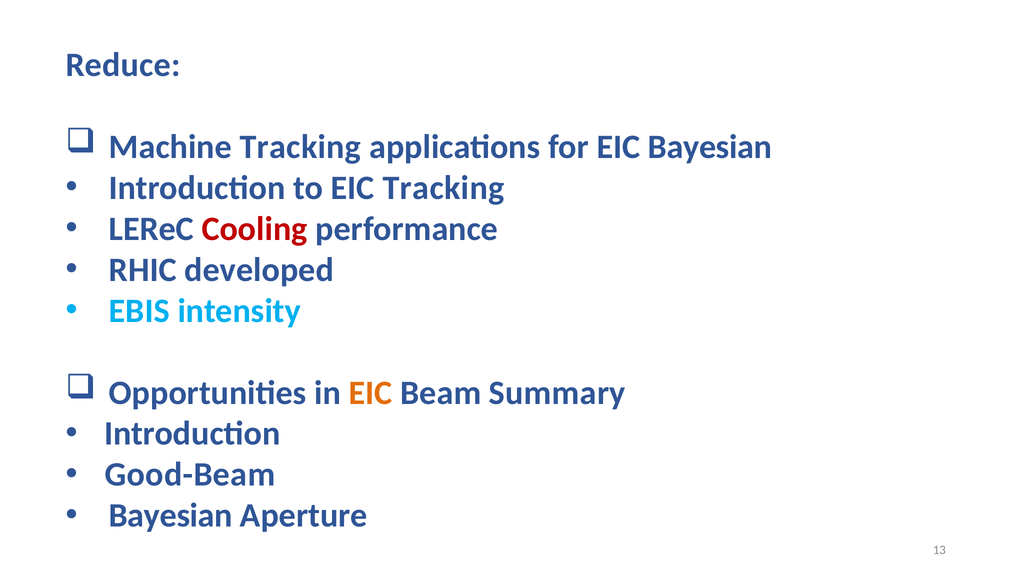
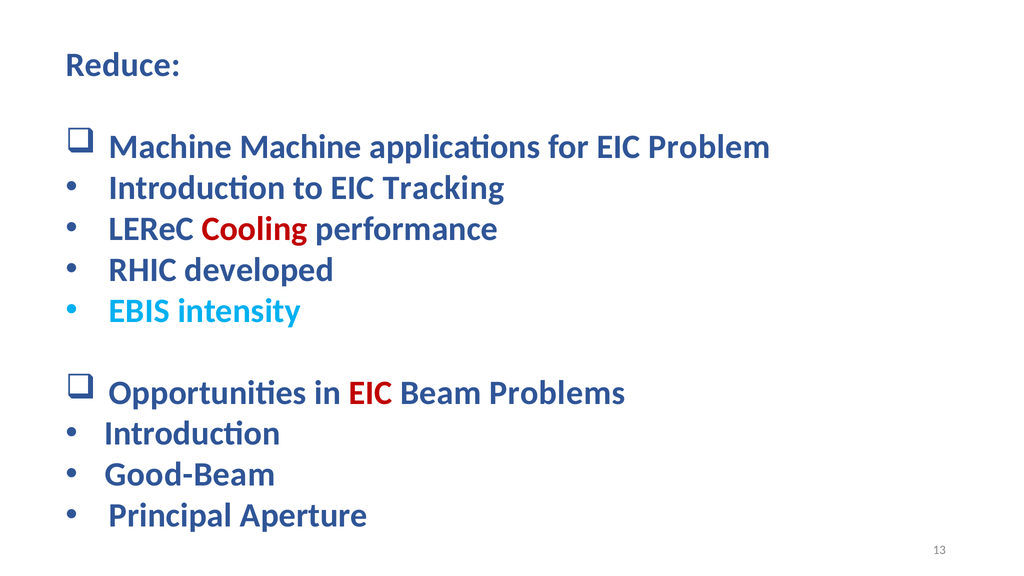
Machine Tracking: Tracking -> Machine
EIC Bayesian: Bayesian -> Problem
EIC at (371, 393) colour: orange -> red
Summary: Summary -> Problems
Bayesian at (171, 516): Bayesian -> Principal
